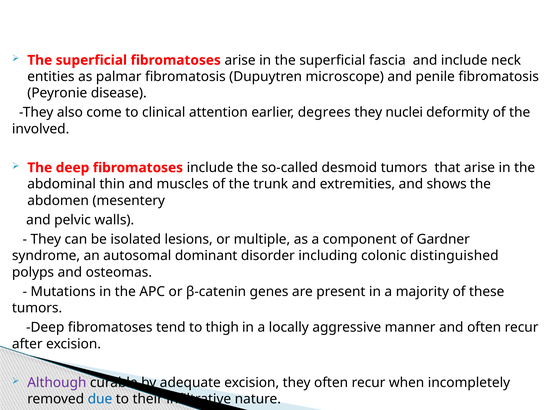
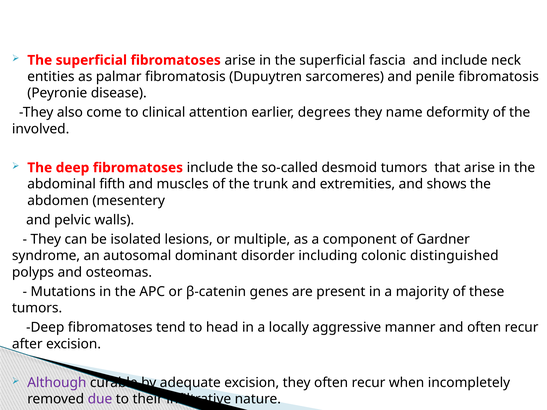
microscope: microscope -> sarcomeres
nuclei: nuclei -> name
thin: thin -> fifth
thigh: thigh -> head
due colour: blue -> purple
